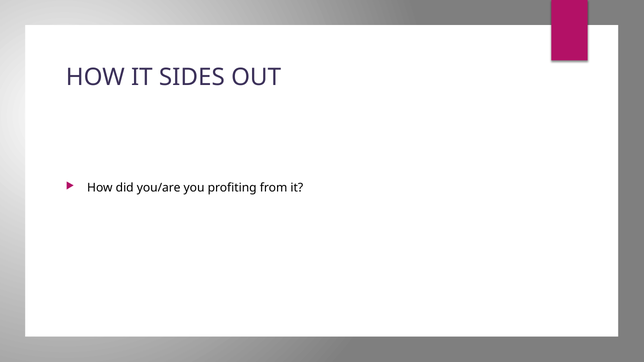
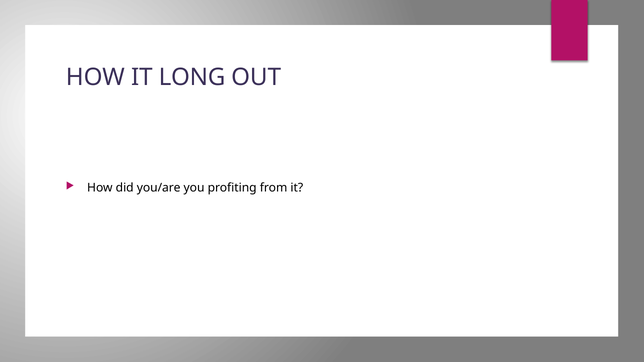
SIDES: SIDES -> LONG
